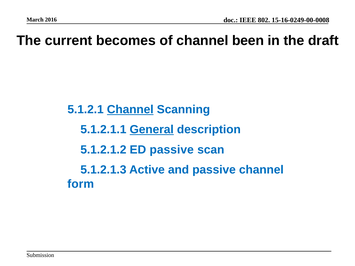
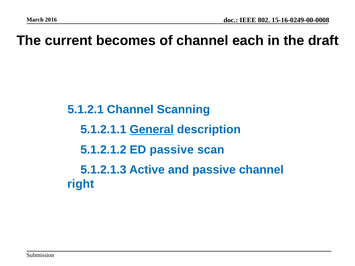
been: been -> each
Channel at (130, 110) underline: present -> none
form: form -> right
